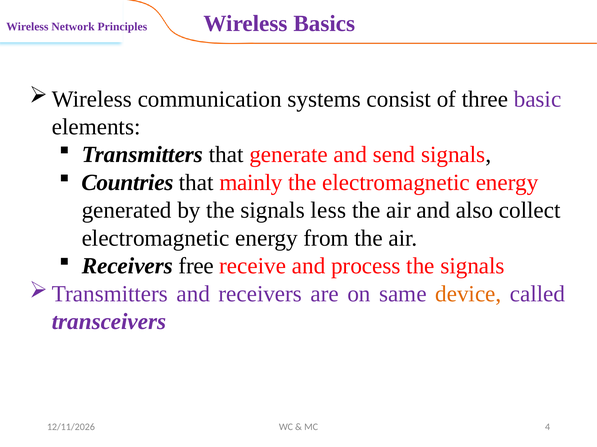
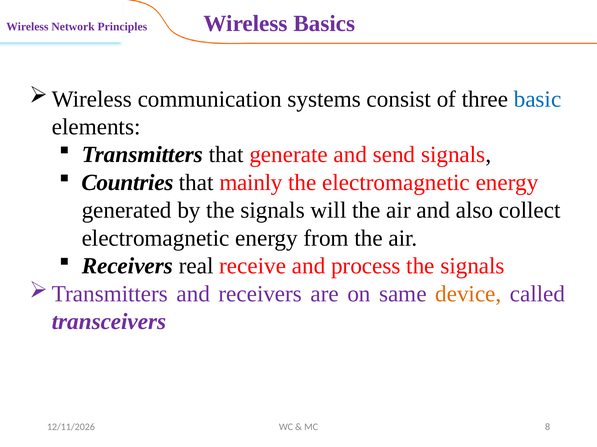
basic colour: purple -> blue
less: less -> will
free: free -> real
4: 4 -> 8
